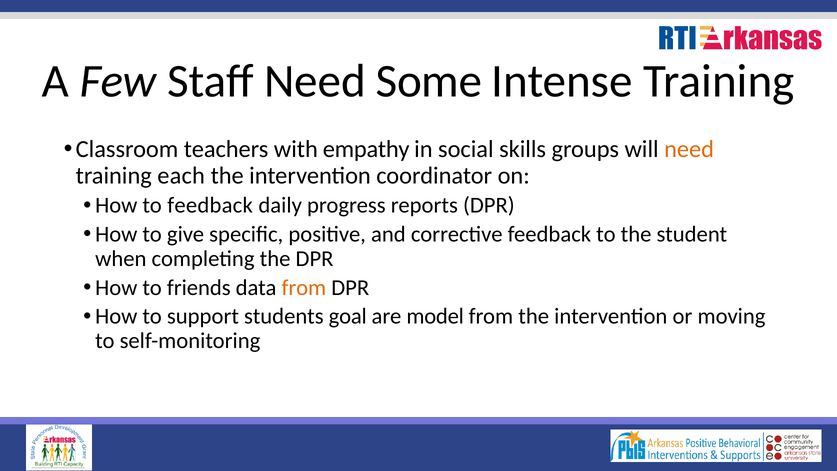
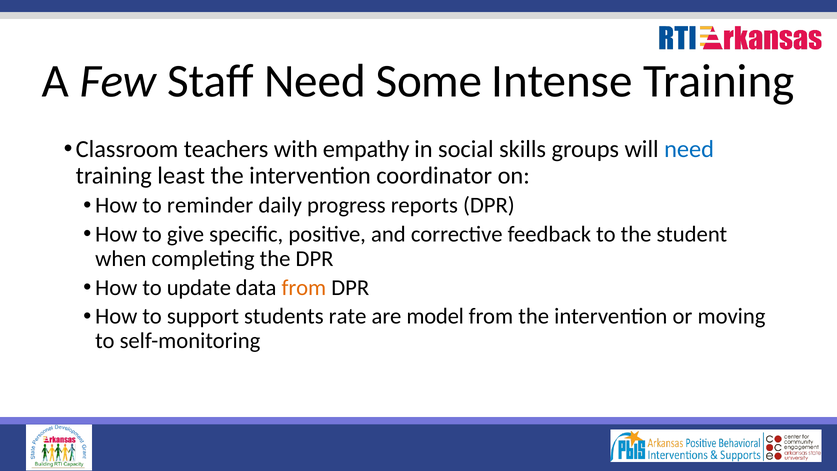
need at (689, 149) colour: orange -> blue
each: each -> least
to feedback: feedback -> reminder
friends: friends -> update
goal: goal -> rate
